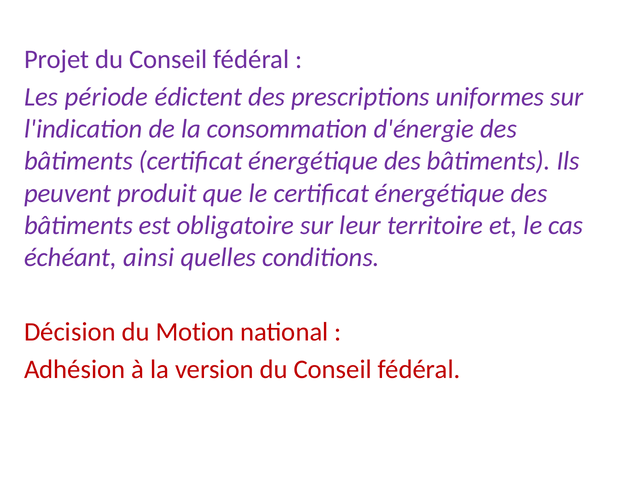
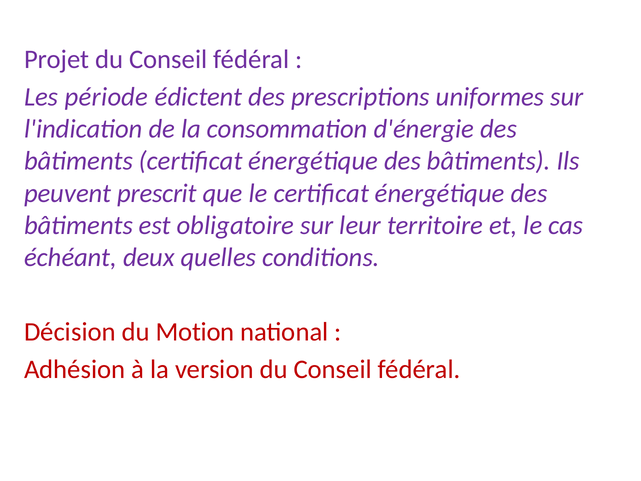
produit: produit -> prescrit
ainsi: ainsi -> deux
